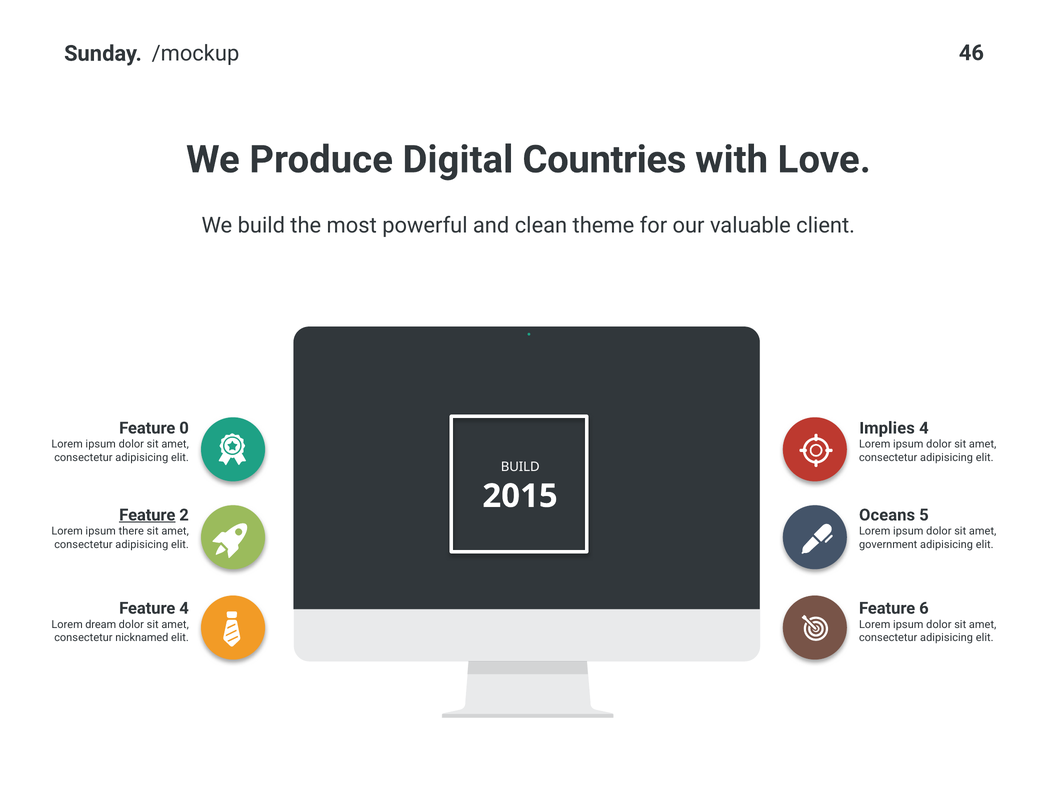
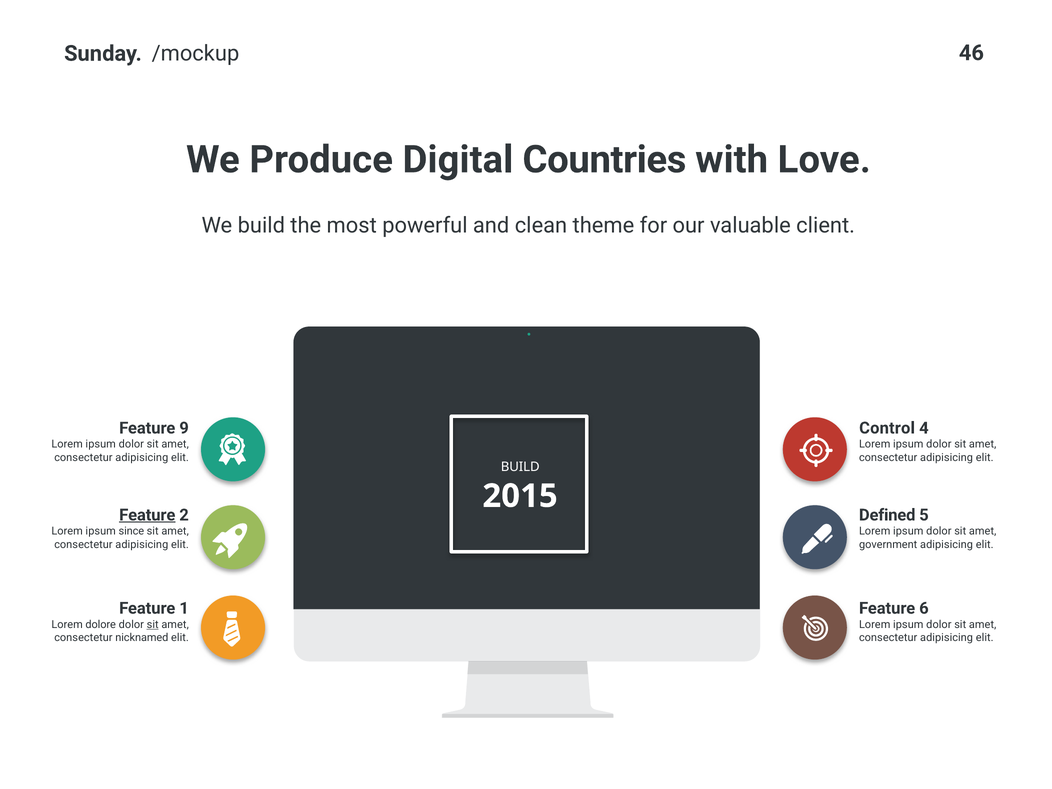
0: 0 -> 9
Implies: Implies -> Control
Oceans: Oceans -> Defined
there: there -> since
Feature 4: 4 -> 1
dream: dream -> dolore
sit at (153, 624) underline: none -> present
